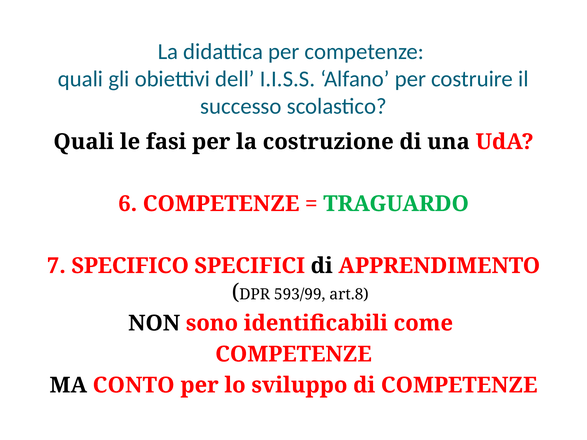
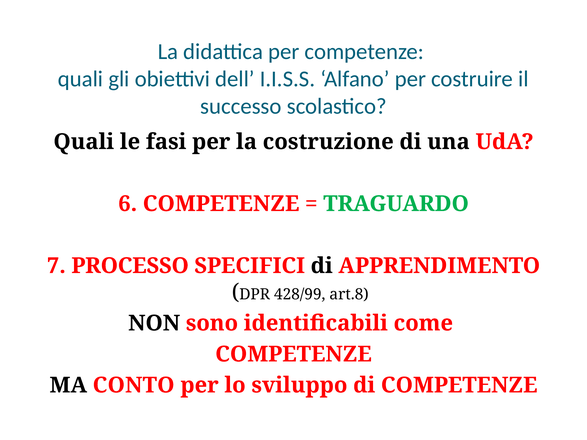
SPECIFICO: SPECIFICO -> PROCESSO
593/99: 593/99 -> 428/99
